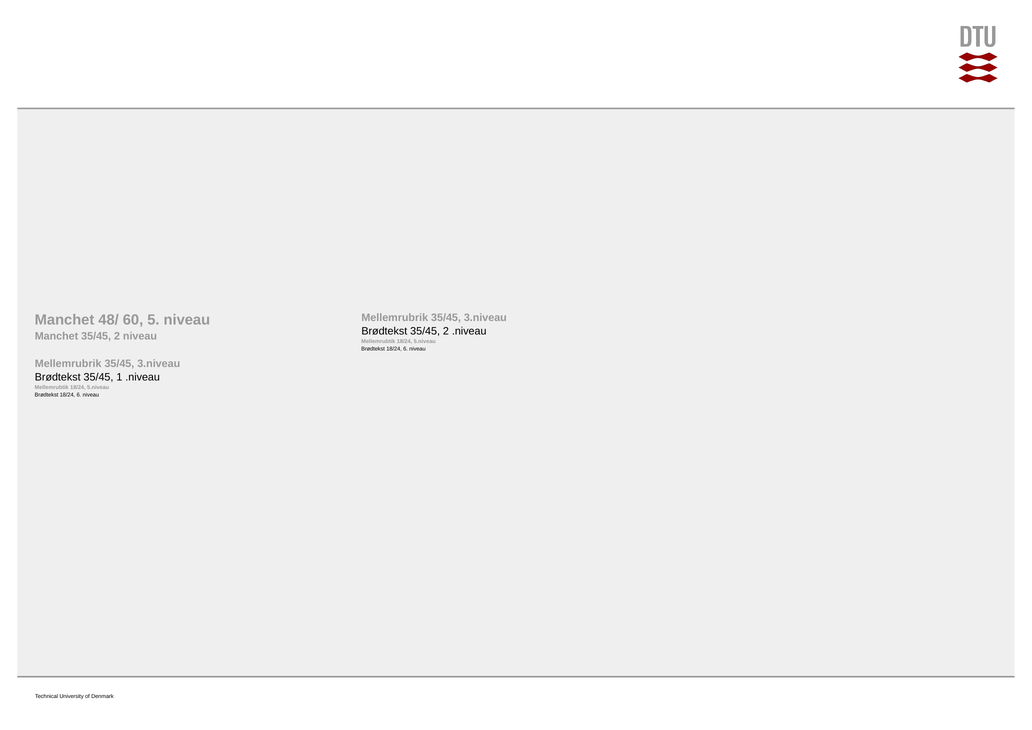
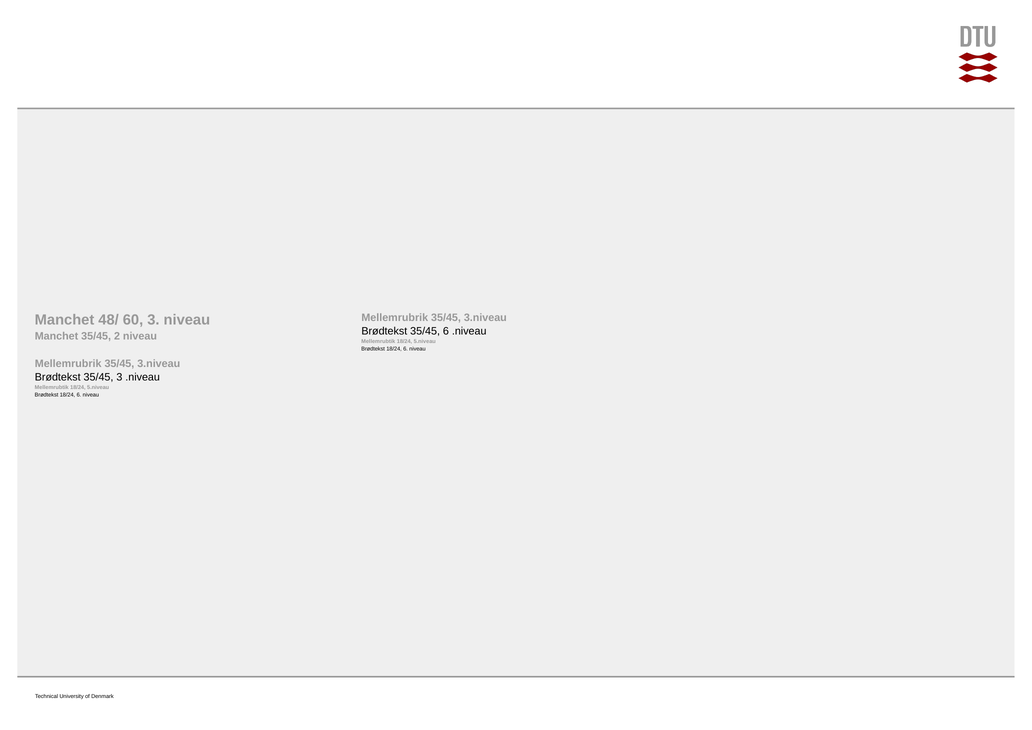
60 5: 5 -> 3
Brødtekst 35/45 2: 2 -> 6
35/45 1: 1 -> 3
